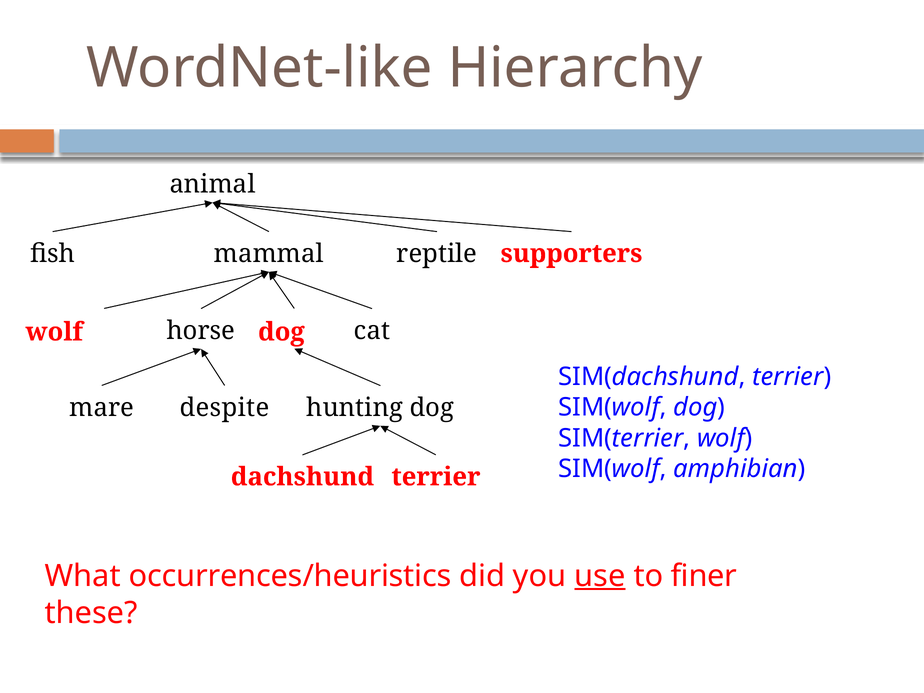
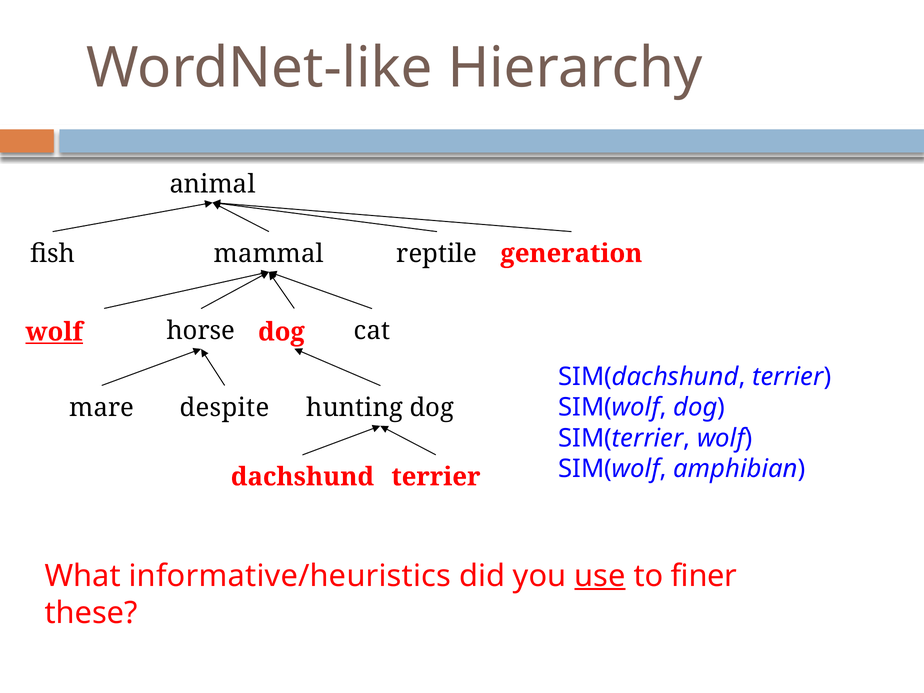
supporters: supporters -> generation
wolf at (54, 332) underline: none -> present
occurrences/heuristics: occurrences/heuristics -> informative/heuristics
